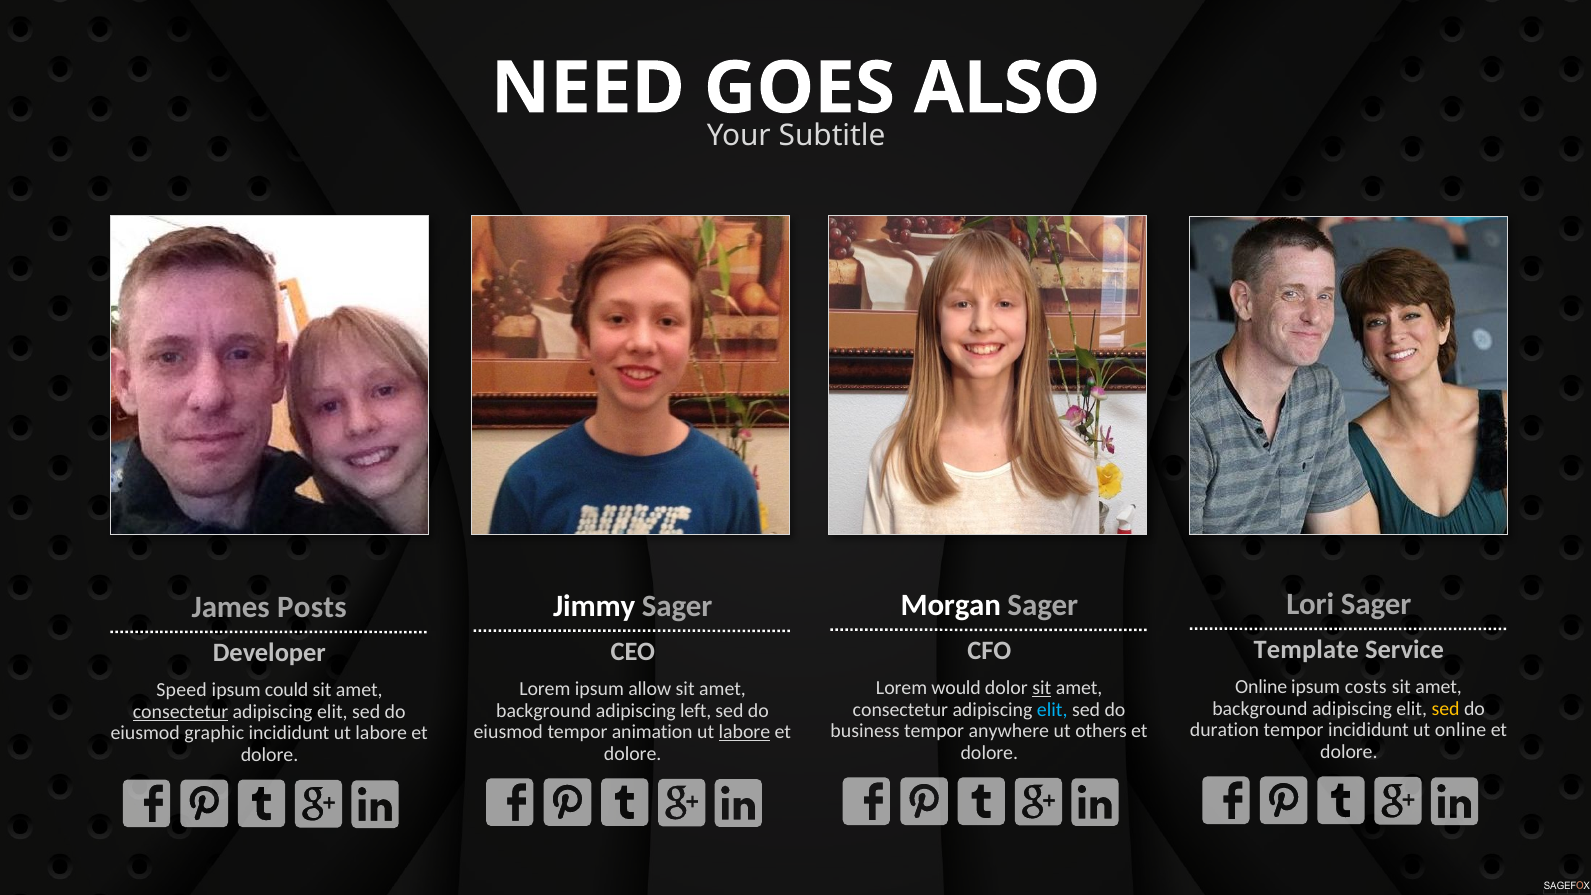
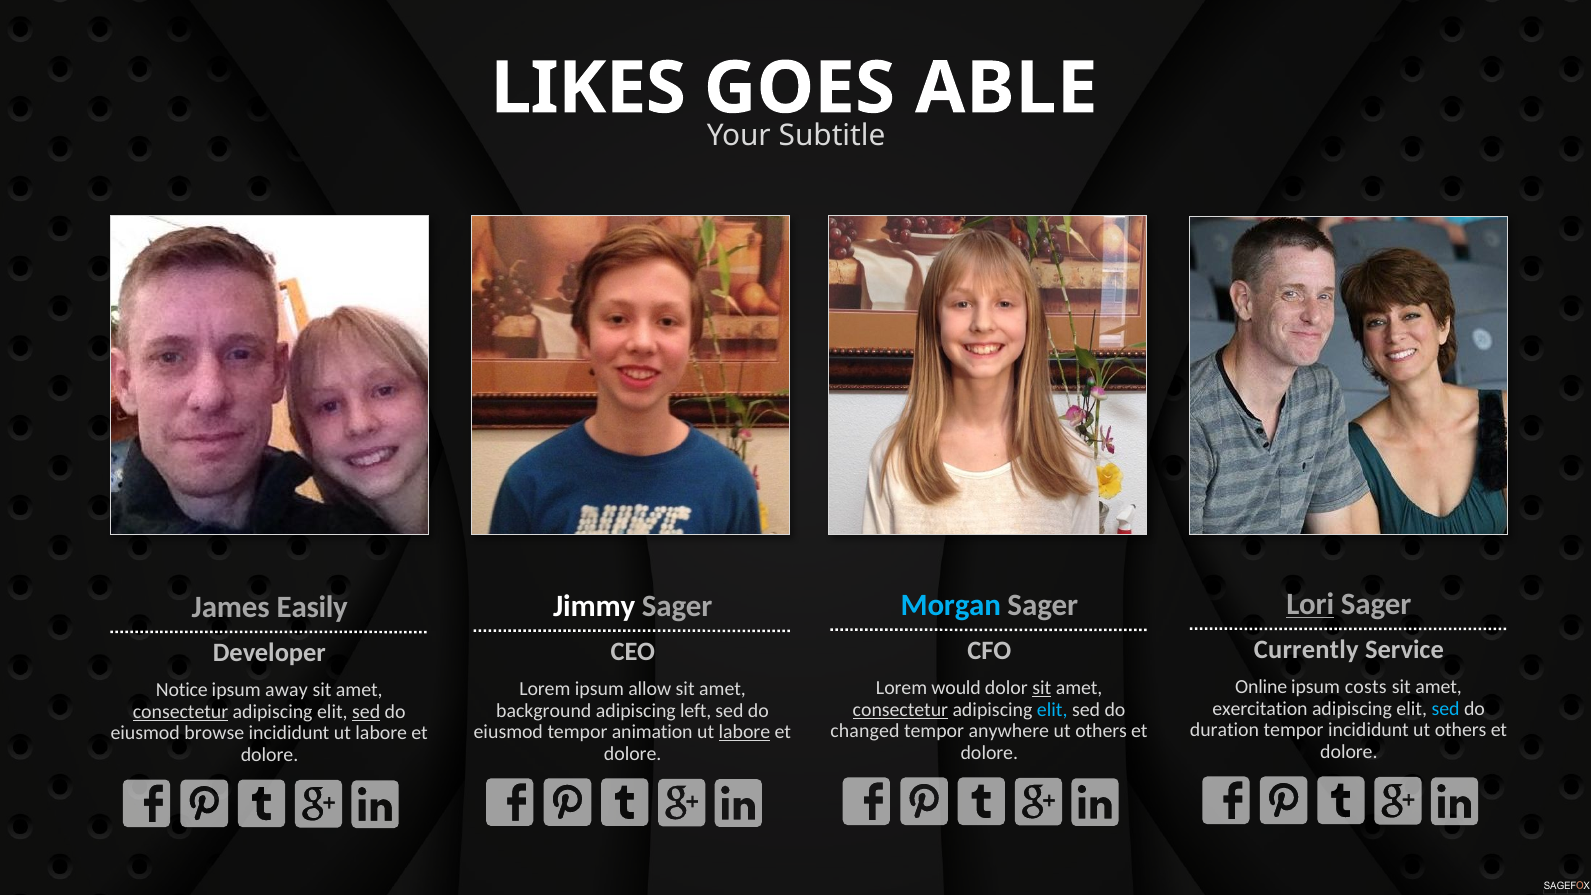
NEED: NEED -> LIKES
ALSO: ALSO -> ABLE
Lori underline: none -> present
Morgan colour: white -> light blue
Posts: Posts -> Easily
Template: Template -> Currently
Speed: Speed -> Notice
could: could -> away
background at (1260, 709): background -> exercitation
sed at (1446, 709) colour: yellow -> light blue
consectetur at (900, 710) underline: none -> present
sed at (366, 712) underline: none -> present
incididunt ut online: online -> others
business: business -> changed
graphic: graphic -> browse
